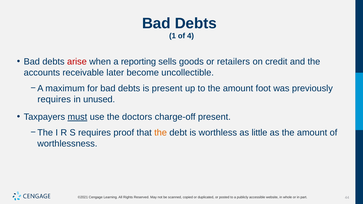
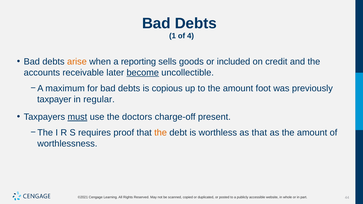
arise colour: red -> orange
retailers: retailers -> included
become underline: none -> present
is present: present -> copious
requires at (54, 99): requires -> taxpayer
unused: unused -> regular
as little: little -> that
